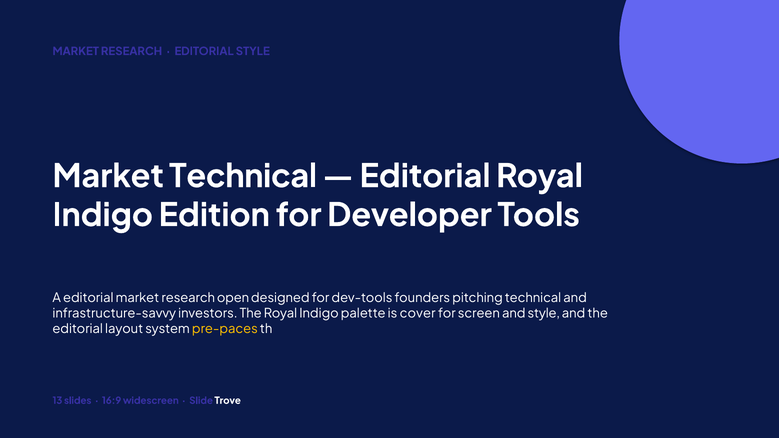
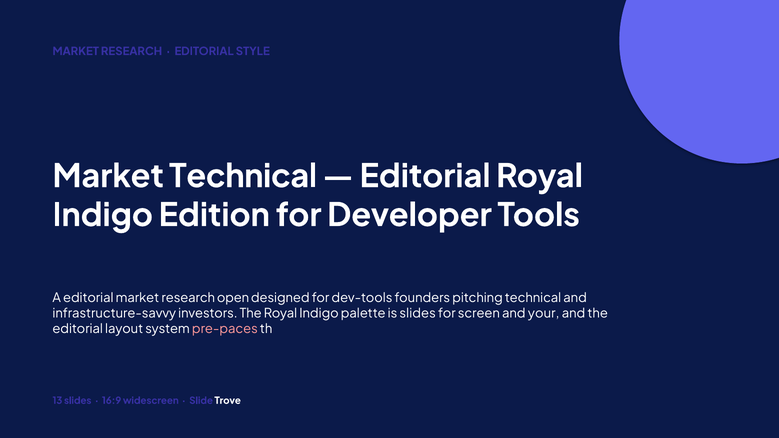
is cover: cover -> slides
and style: style -> your
pre-paces colour: yellow -> pink
